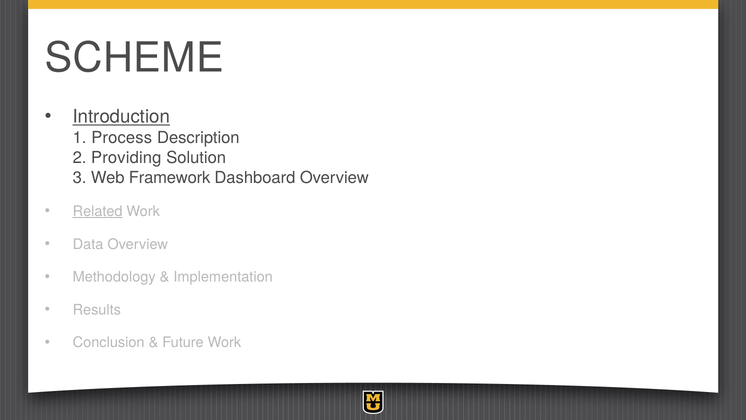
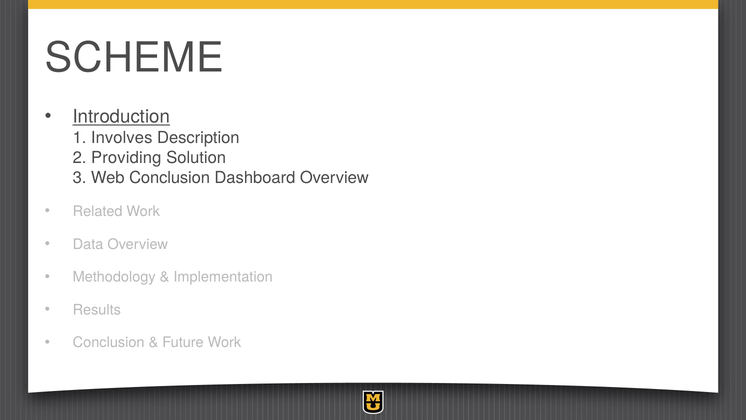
Process: Process -> Involves
Web Framework: Framework -> Conclusion
Related underline: present -> none
